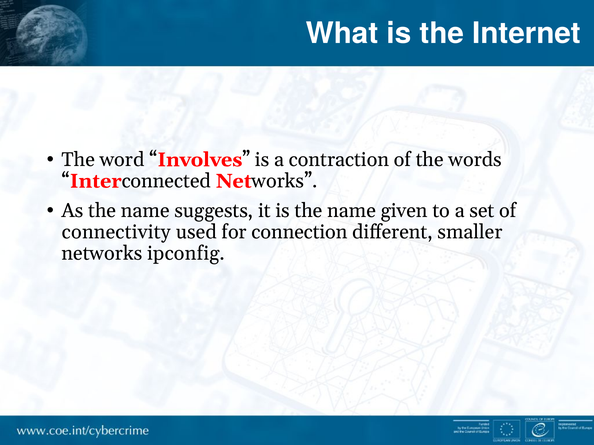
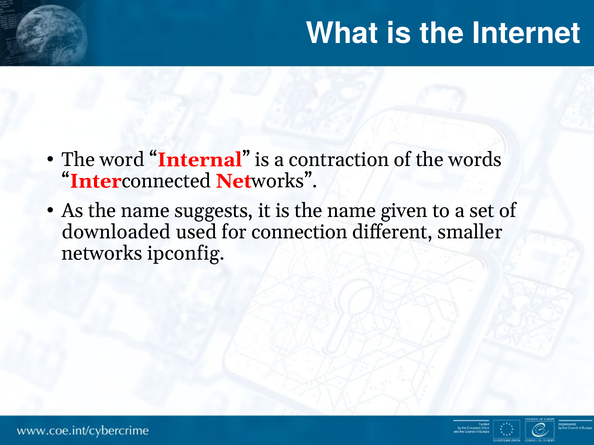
Involves: Involves -> Internal
connectivity: connectivity -> downloaded
